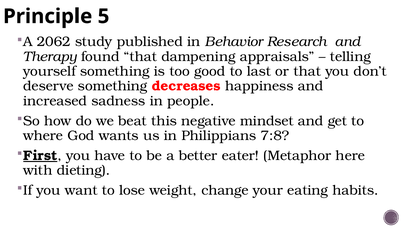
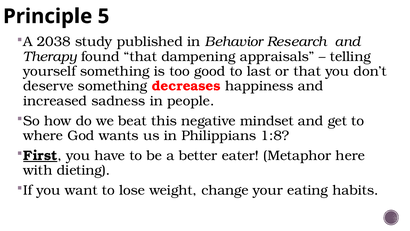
2062: 2062 -> 2038
7:8: 7:8 -> 1:8
